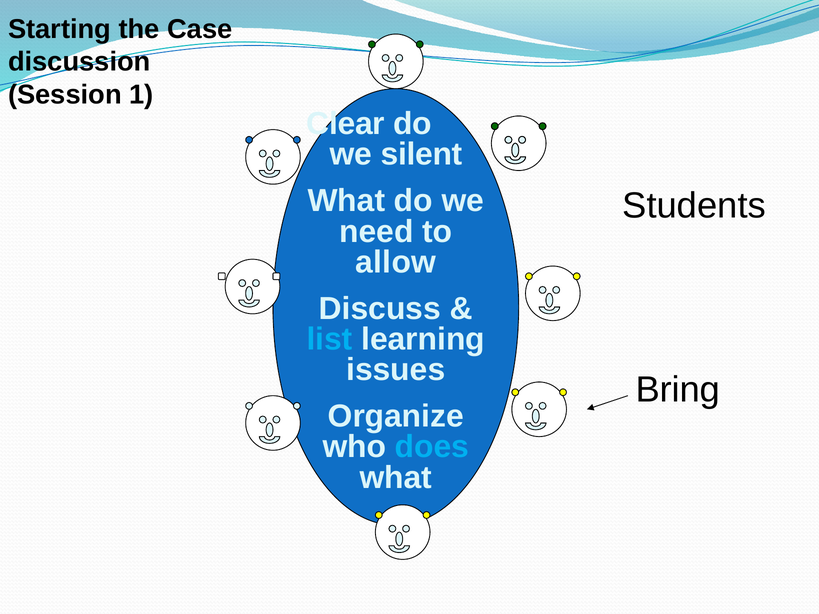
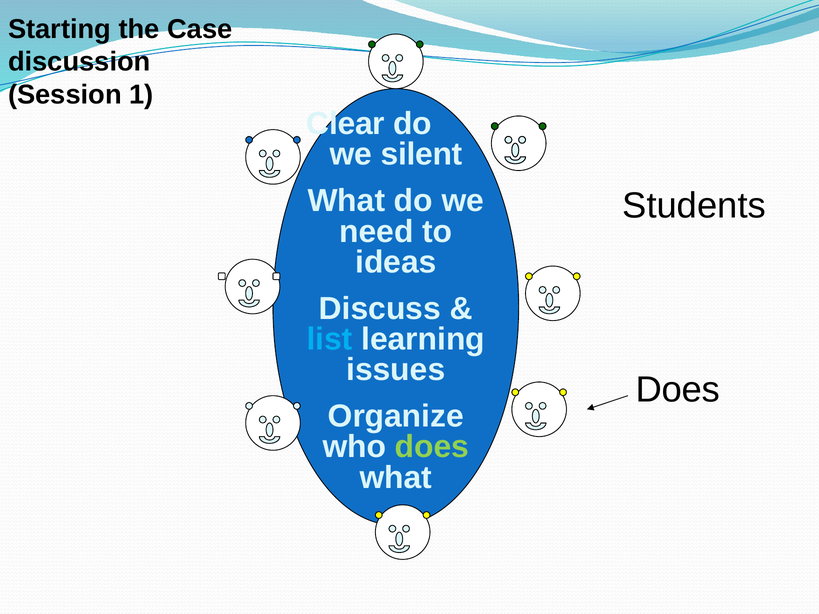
allow: allow -> ideas
Bring at (678, 390): Bring -> Does
does at (432, 447) colour: light blue -> light green
